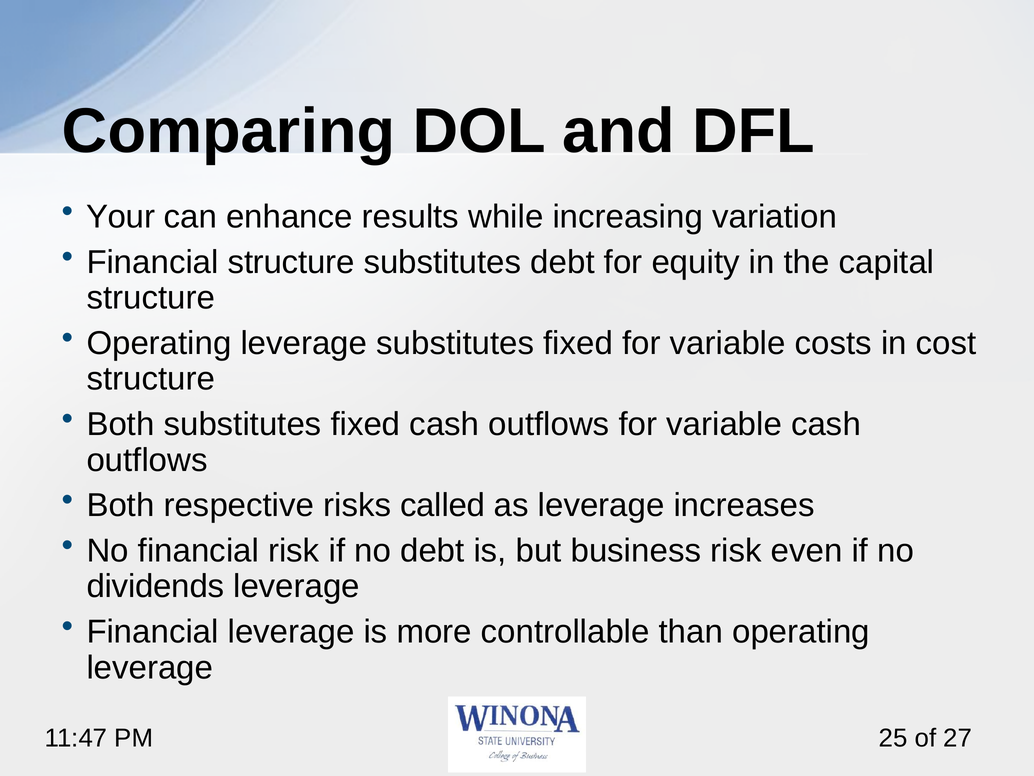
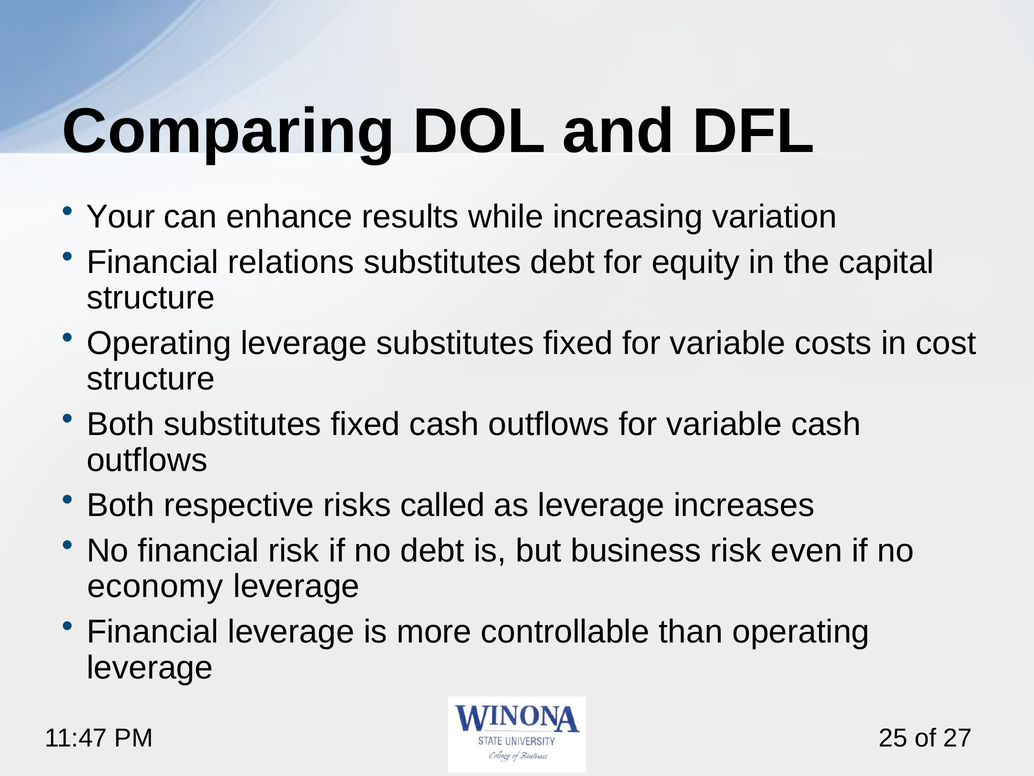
Financial structure: structure -> relations
dividends: dividends -> economy
